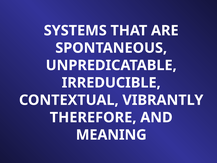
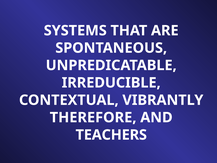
MEANING: MEANING -> TEACHERS
